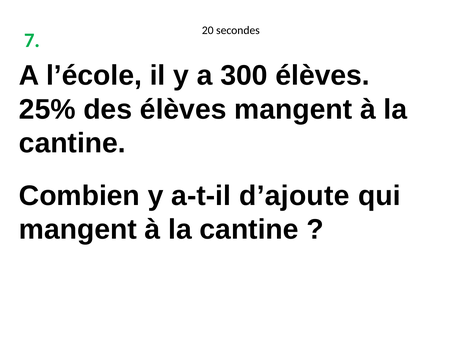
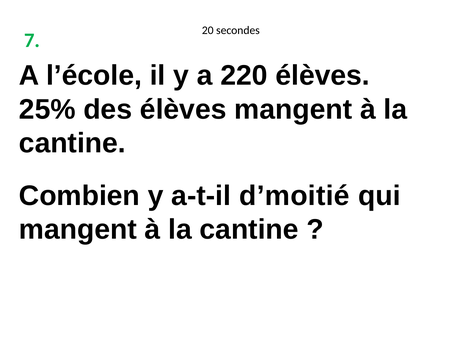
300: 300 -> 220
d’ajoute: d’ajoute -> d’moitié
